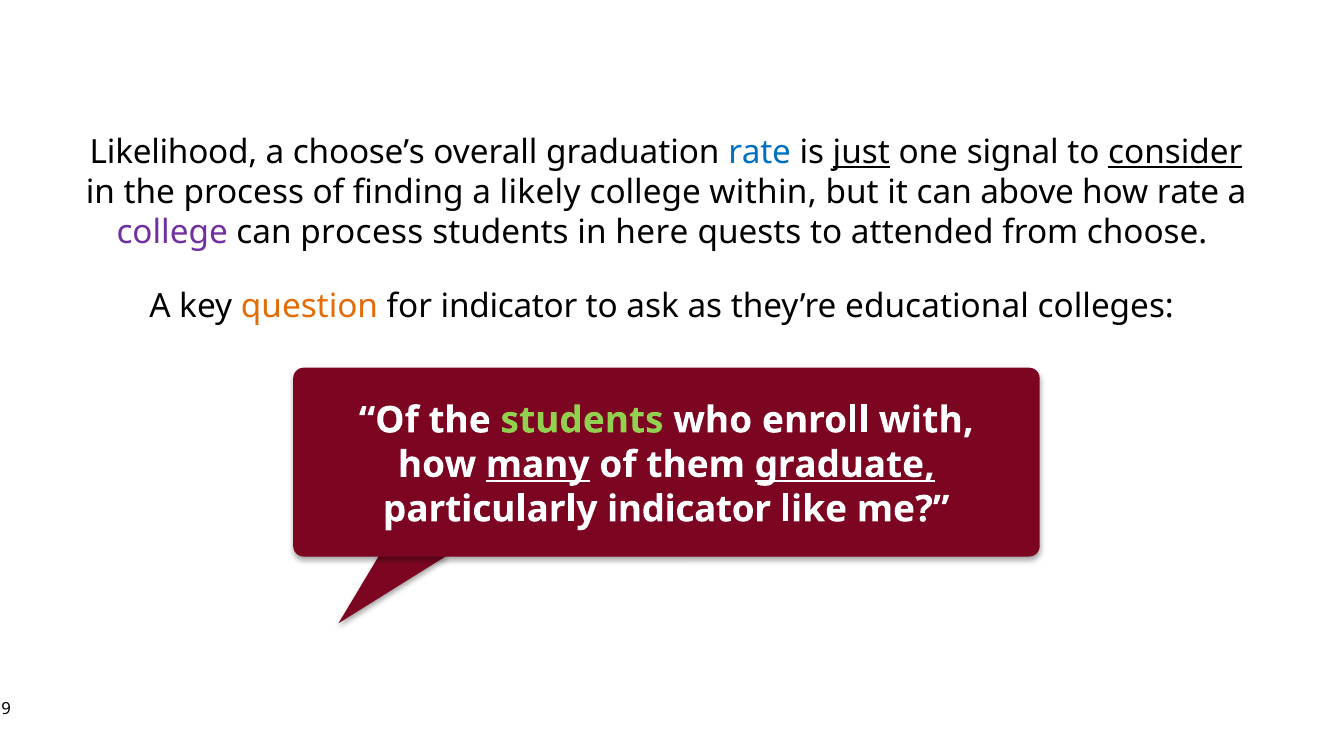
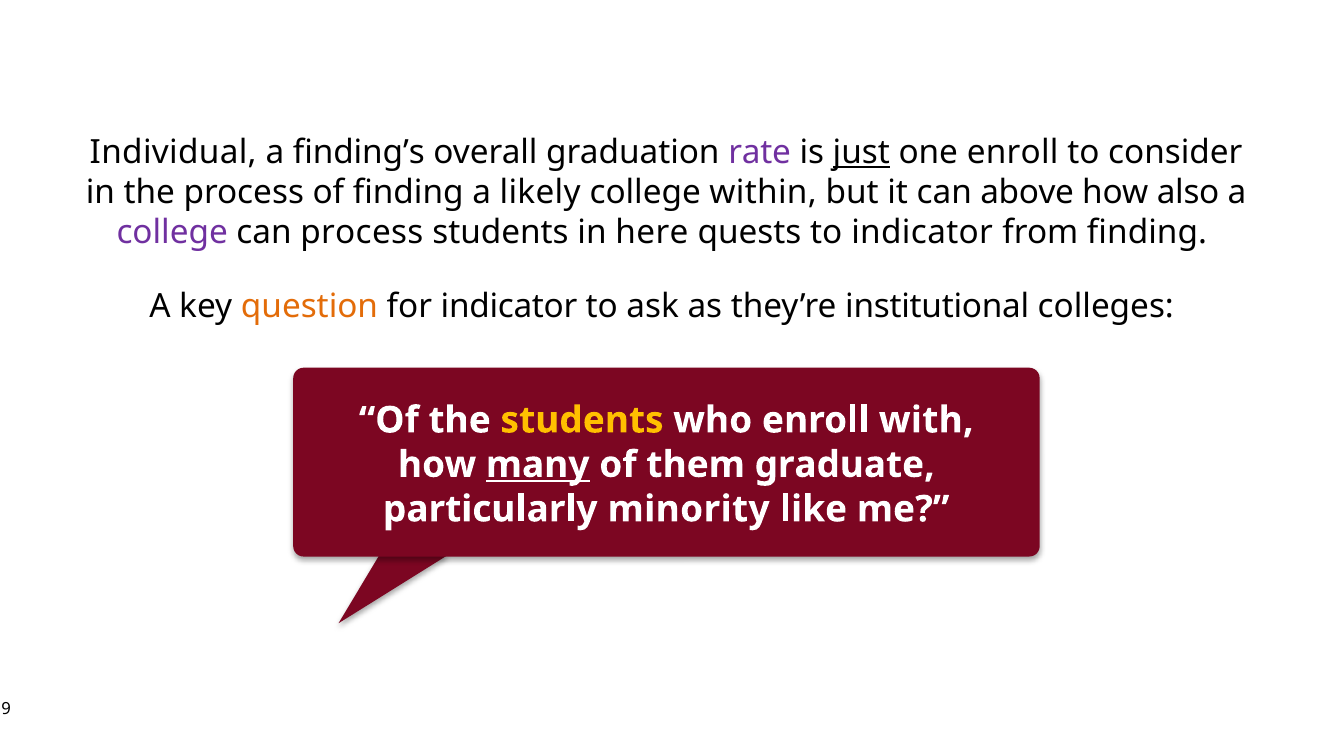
Likelihood: Likelihood -> Individual
choose’s: choose’s -> finding’s
rate at (760, 153) colour: blue -> purple
one signal: signal -> enroll
consider underline: present -> none
how rate: rate -> also
to attended: attended -> indicator
from choose: choose -> finding
educational: educational -> institutional
students at (582, 420) colour: light green -> yellow
graduate underline: present -> none
particularly indicator: indicator -> minority
